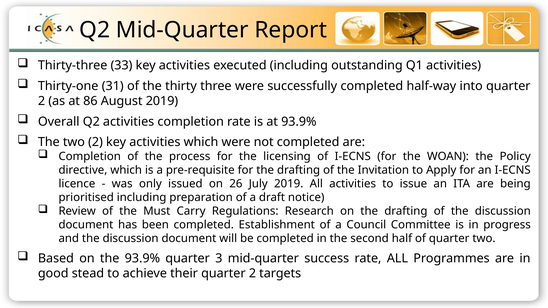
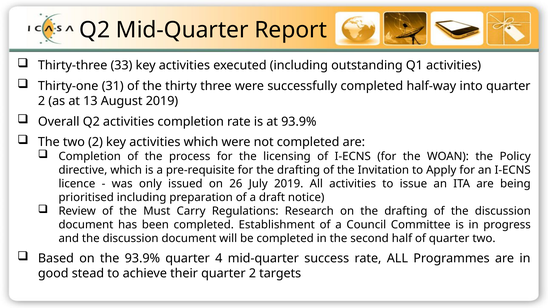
86: 86 -> 13
3: 3 -> 4
